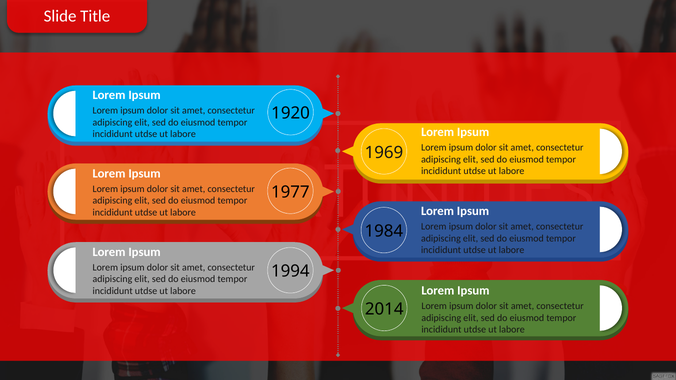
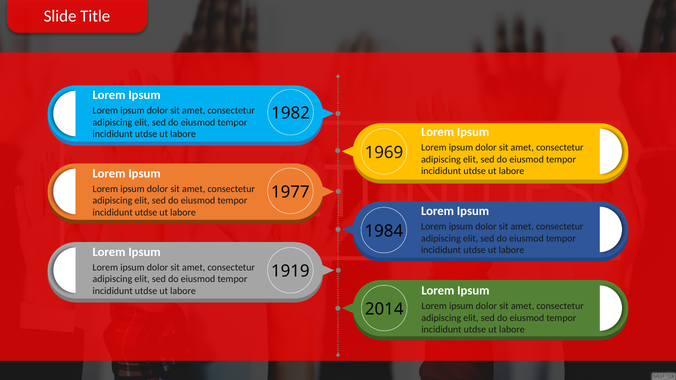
1920: 1920 -> 1982
1994: 1994 -> 1919
